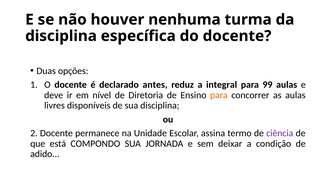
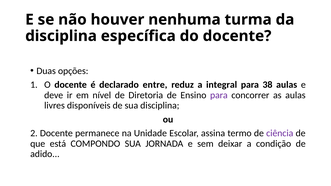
antes: antes -> entre
99: 99 -> 38
para at (219, 95) colour: orange -> purple
